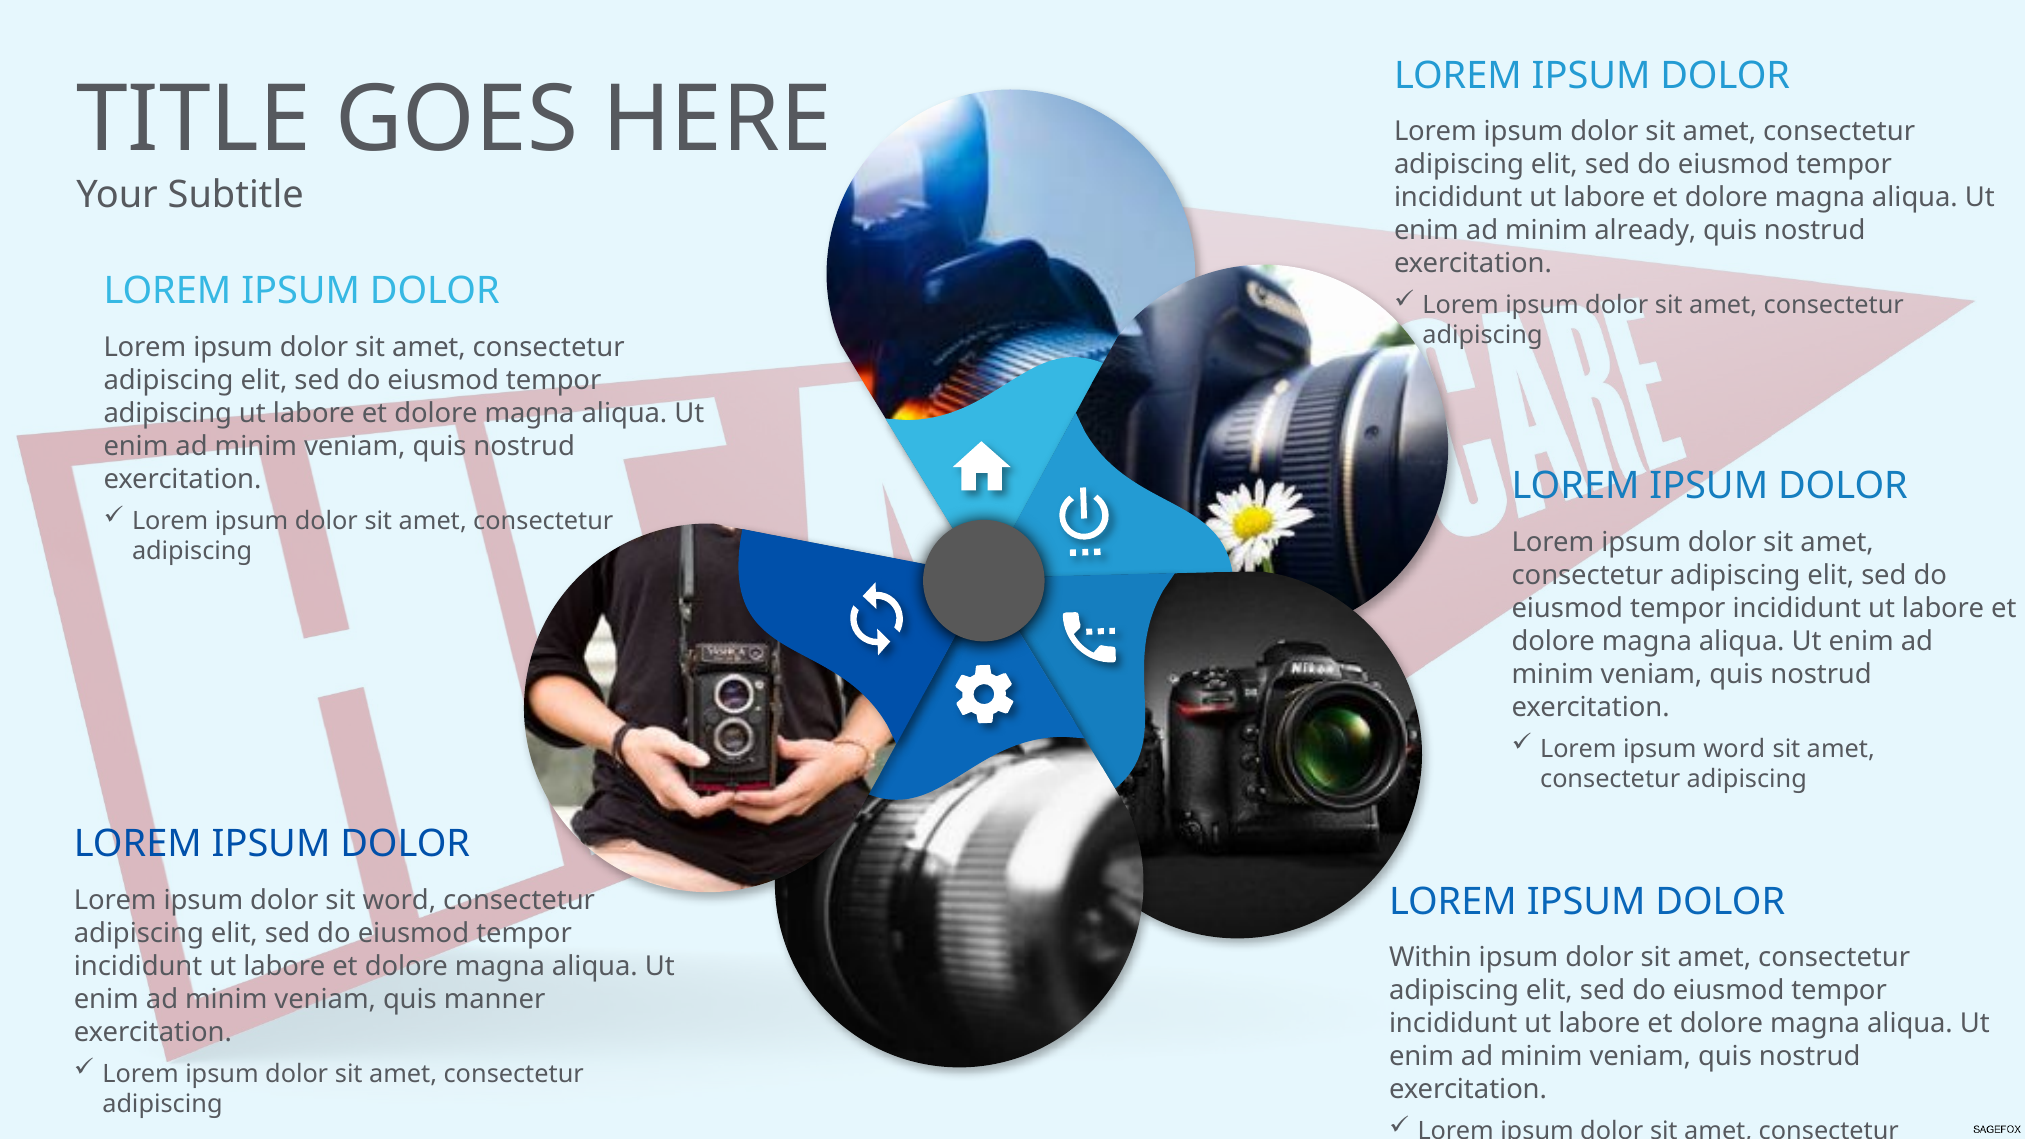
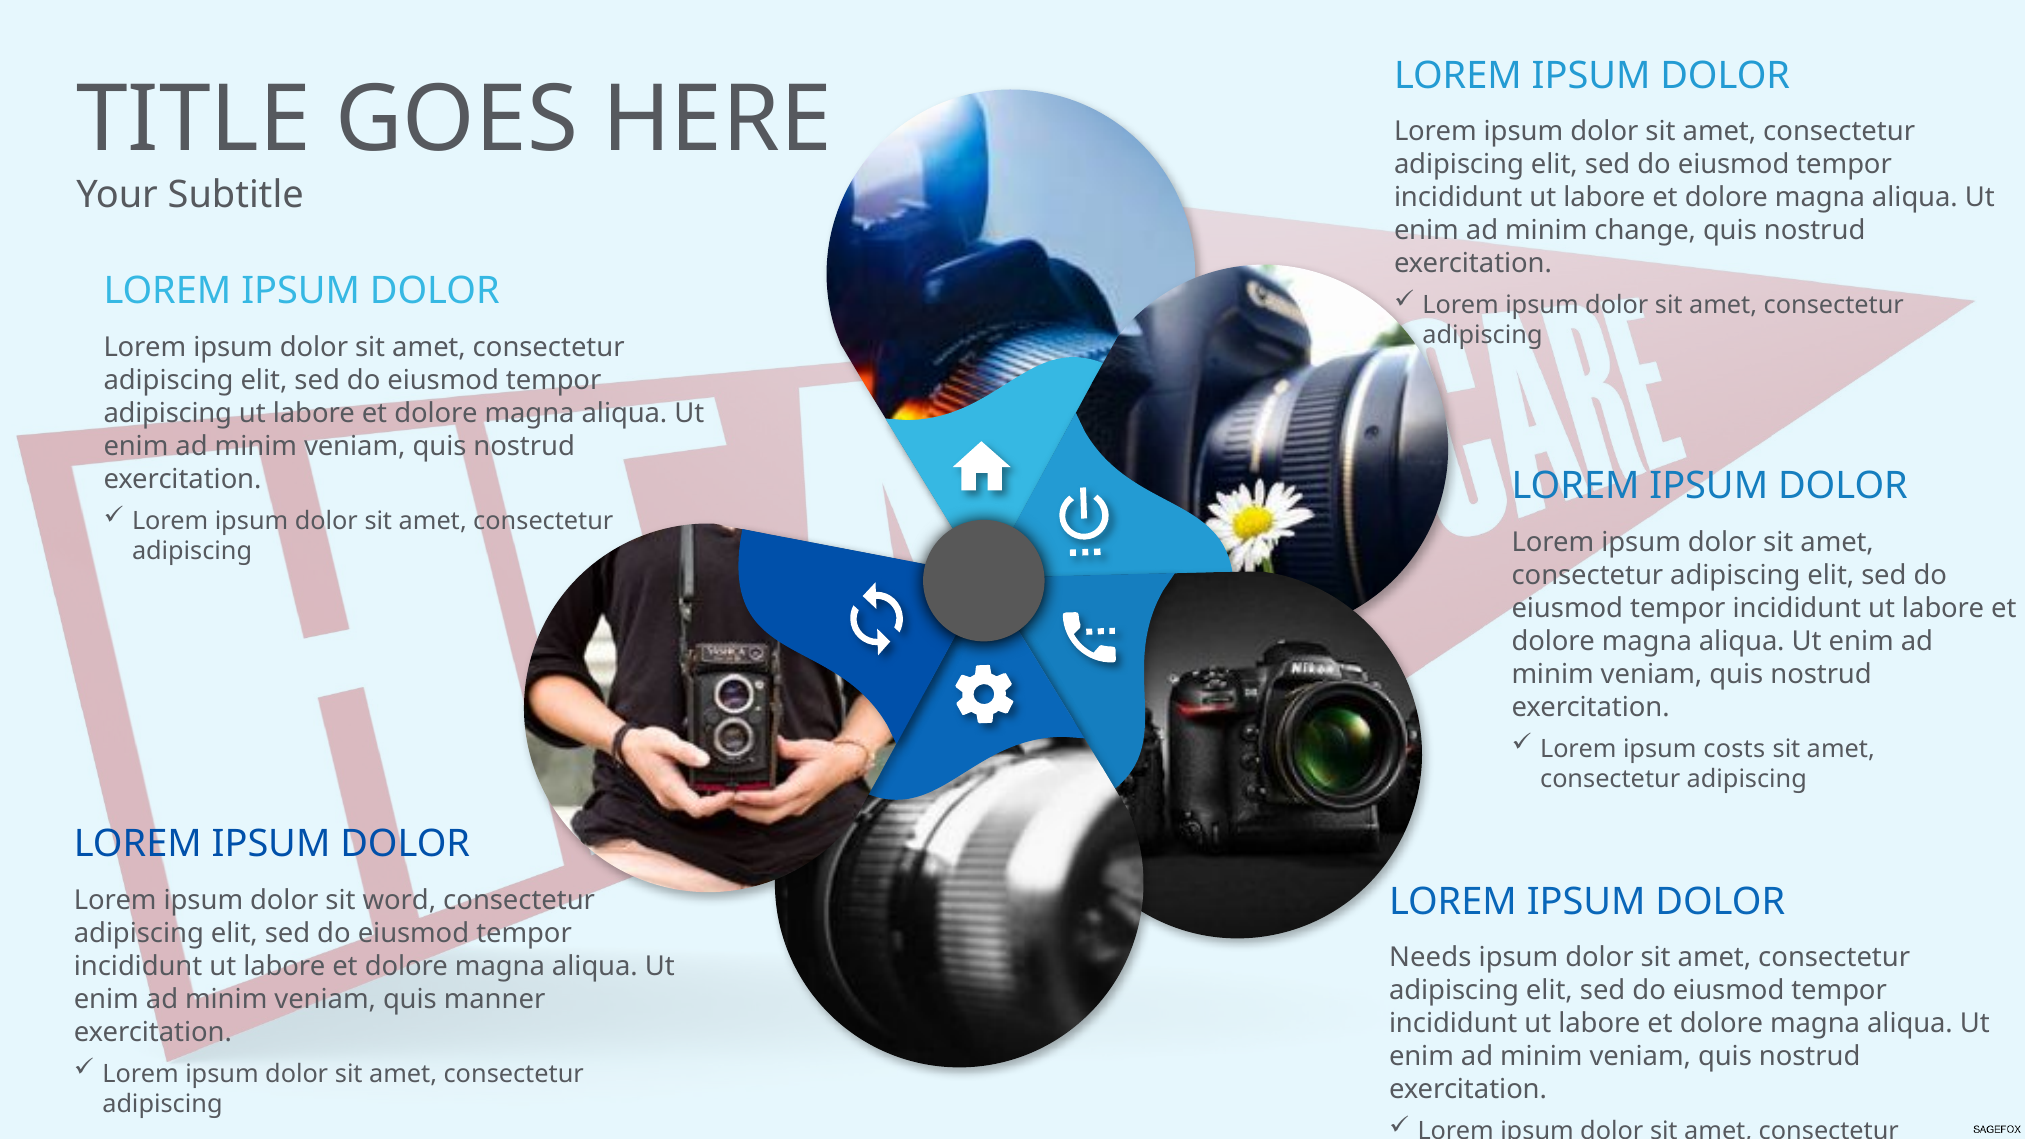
already: already -> change
ipsum word: word -> costs
Within: Within -> Needs
